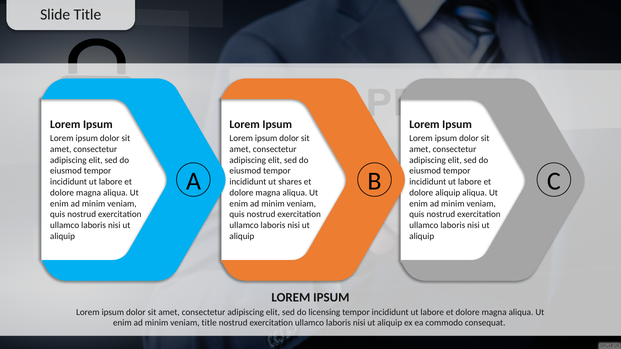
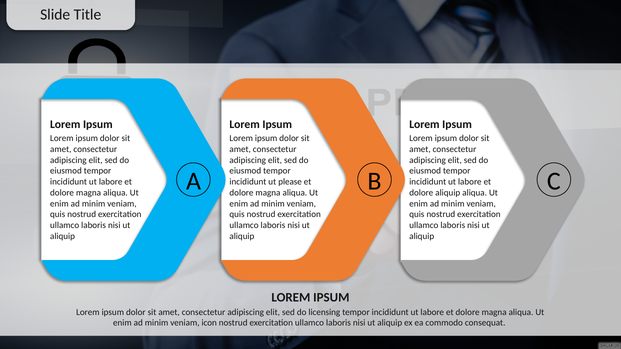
shares: shares -> please
veniam title: title -> icon
